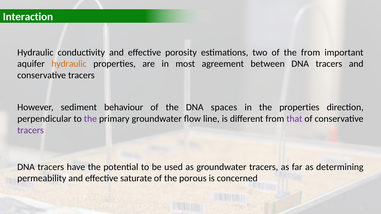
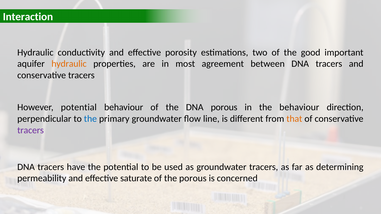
the from: from -> good
However sediment: sediment -> potential
DNA spaces: spaces -> porous
the properties: properties -> behaviour
the at (90, 119) colour: purple -> blue
that colour: purple -> orange
